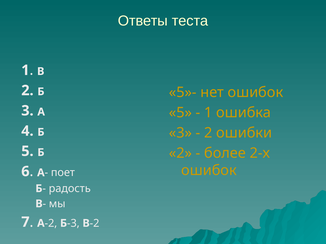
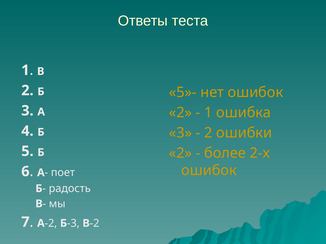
5 at (180, 113): 5 -> 2
